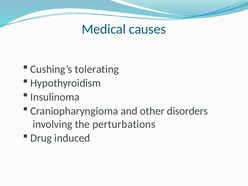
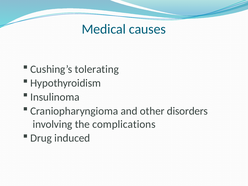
perturbations: perturbations -> complications
